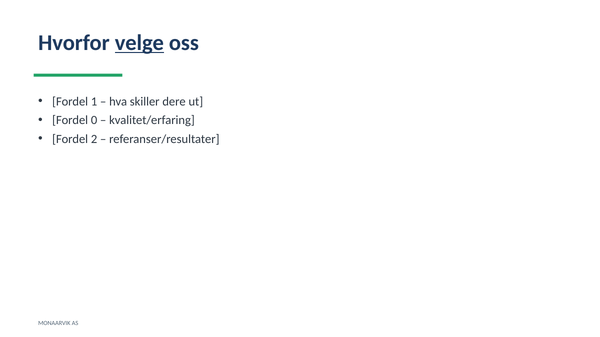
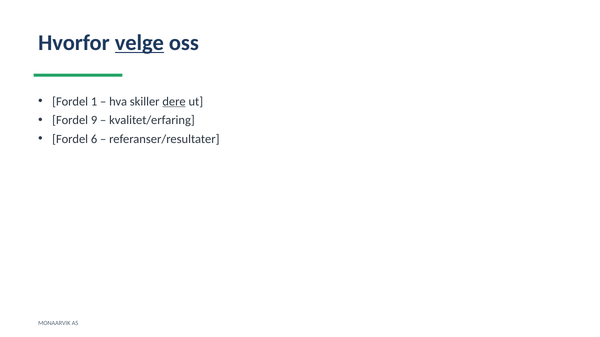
dere underline: none -> present
0: 0 -> 9
2: 2 -> 6
